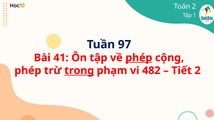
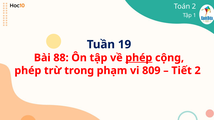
97: 97 -> 19
41: 41 -> 88
trong underline: present -> none
482: 482 -> 809
